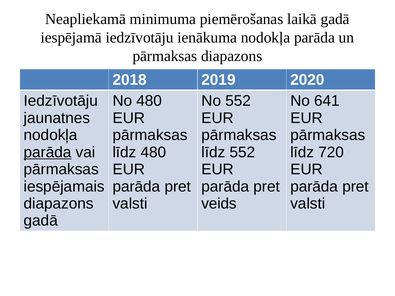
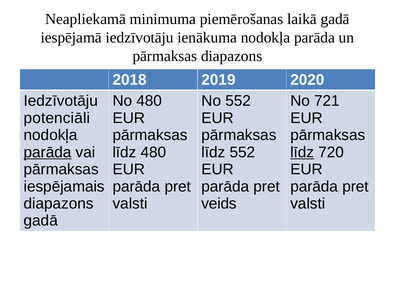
641: 641 -> 721
jaunatnes: jaunatnes -> potenciāli
līdz at (302, 152) underline: none -> present
